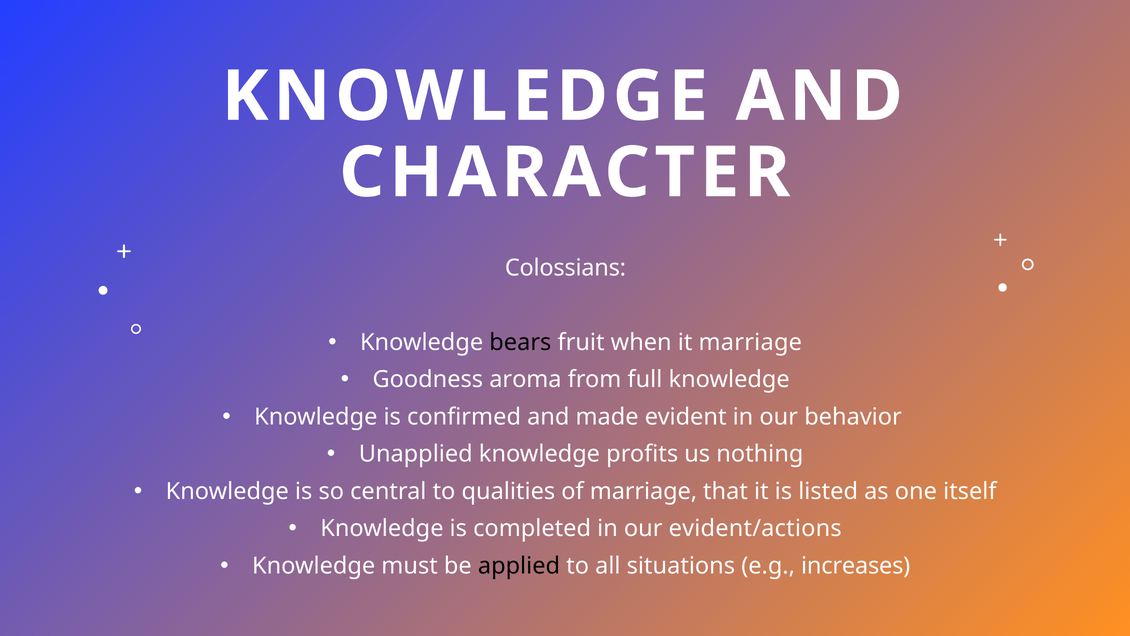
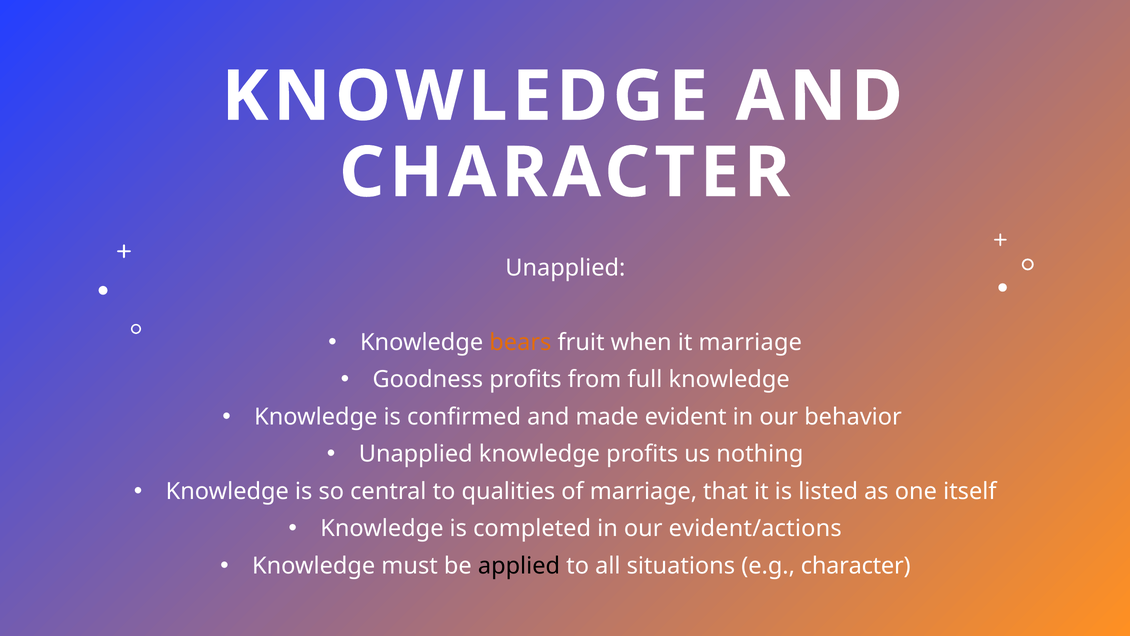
Colossians at (565, 268): Colossians -> Unapplied
bears colour: black -> orange
Goodness aroma: aroma -> profits
e.g increases: increases -> character
